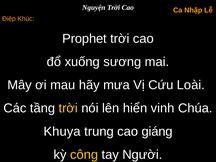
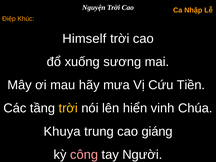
Prophet: Prophet -> Himself
Loài: Loài -> Tiền
công colour: yellow -> pink
